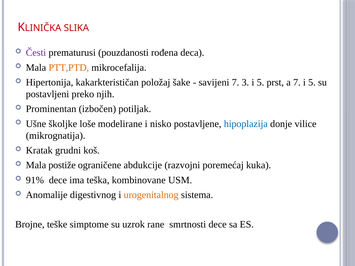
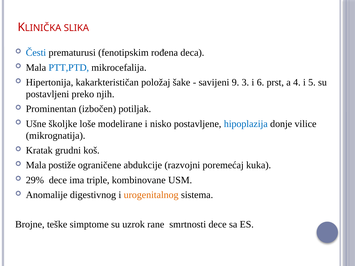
Česti colour: purple -> blue
pouzdanosti: pouzdanosti -> fenotipskim
PTT,PTD colour: orange -> blue
savijeni 7: 7 -> 9
3 i 5: 5 -> 6
a 7: 7 -> 4
91%: 91% -> 29%
teška: teška -> triple
